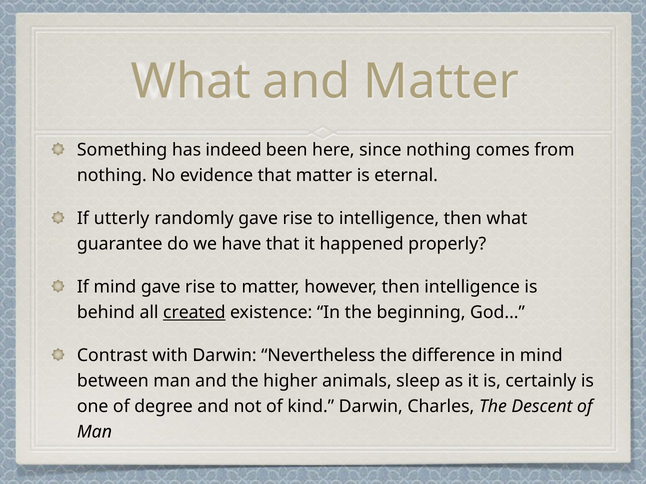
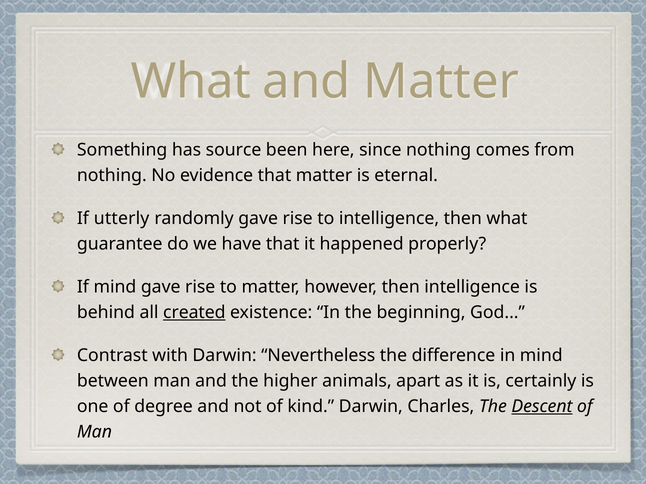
indeed: indeed -> source
sleep: sleep -> apart
Descent underline: none -> present
